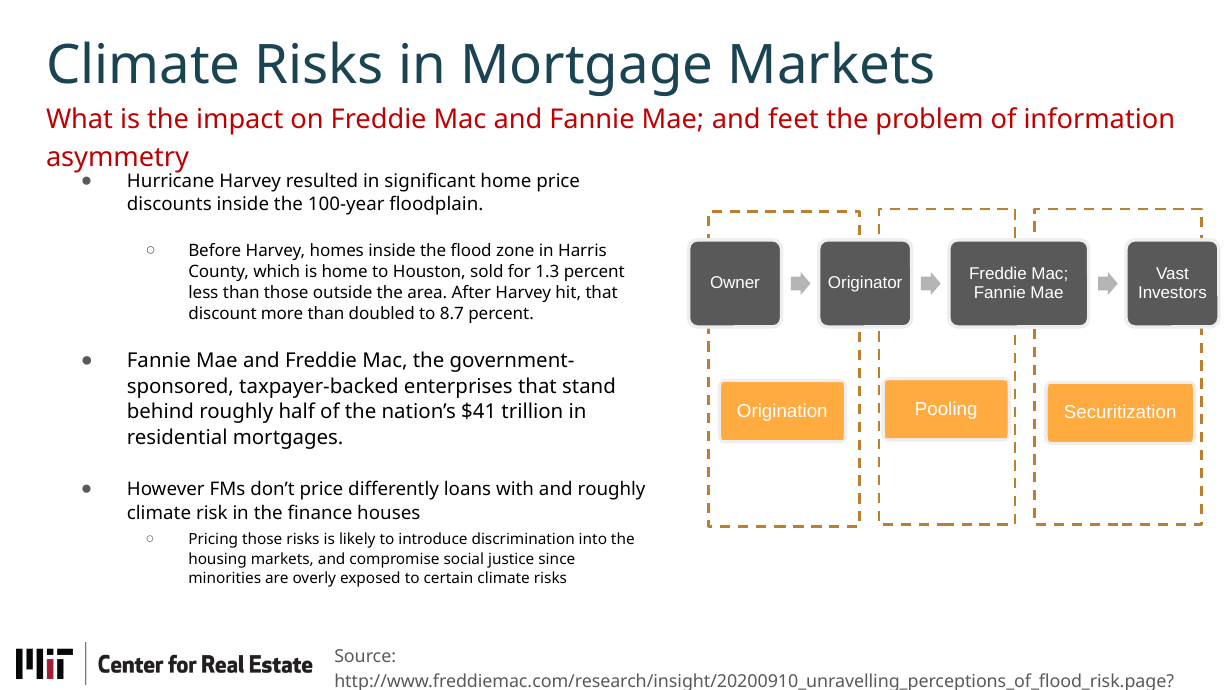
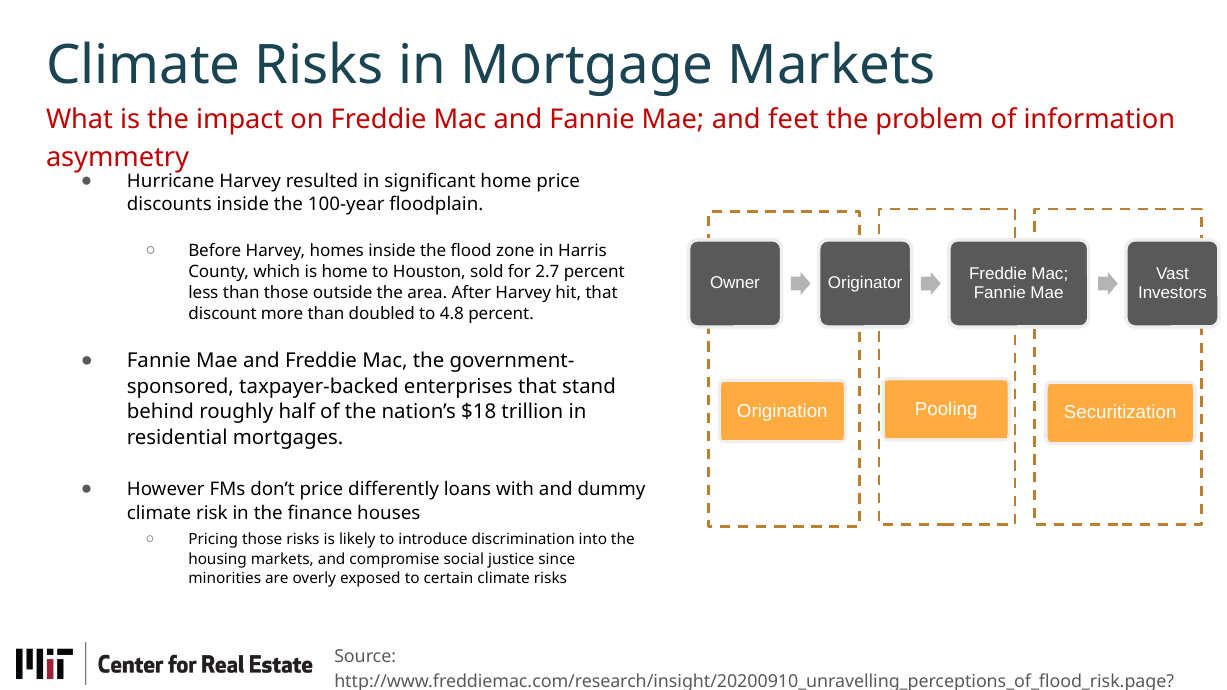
1.3: 1.3 -> 2.7
8.7: 8.7 -> 4.8
$41: $41 -> $18
and roughly: roughly -> dummy
